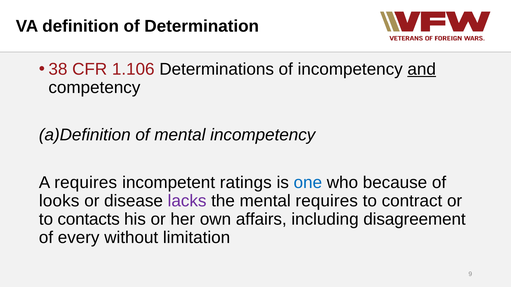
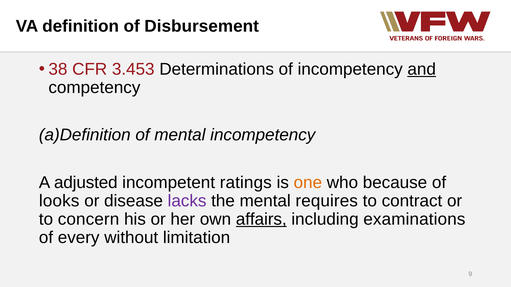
Determination: Determination -> Disbursement
1.106: 1.106 -> 3.453
A requires: requires -> adjusted
one colour: blue -> orange
contacts: contacts -> concern
affairs underline: none -> present
disagreement: disagreement -> examinations
